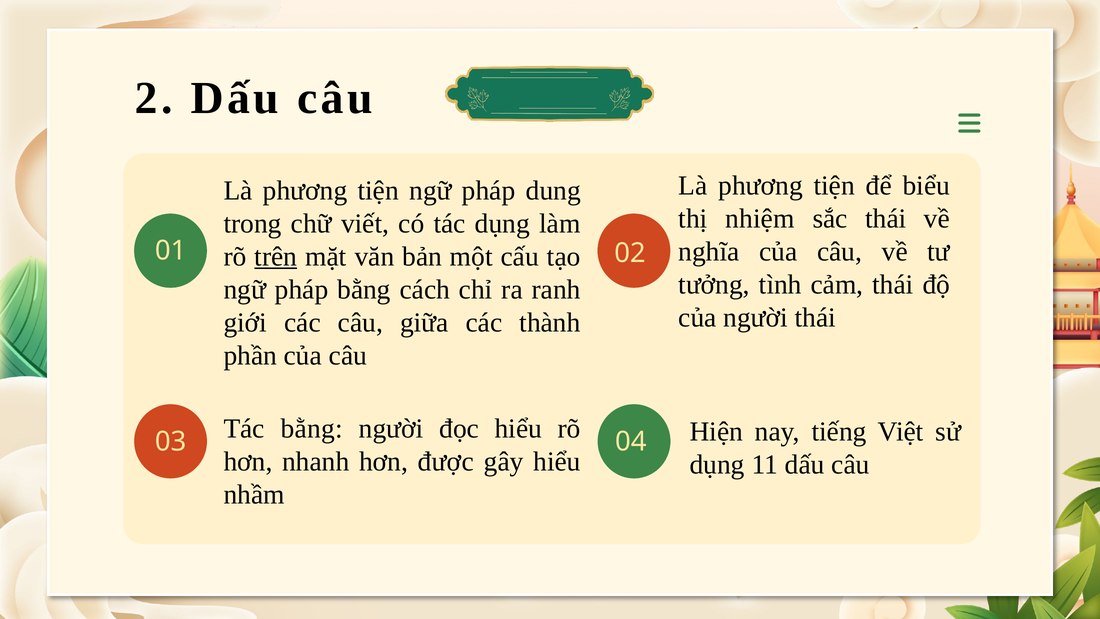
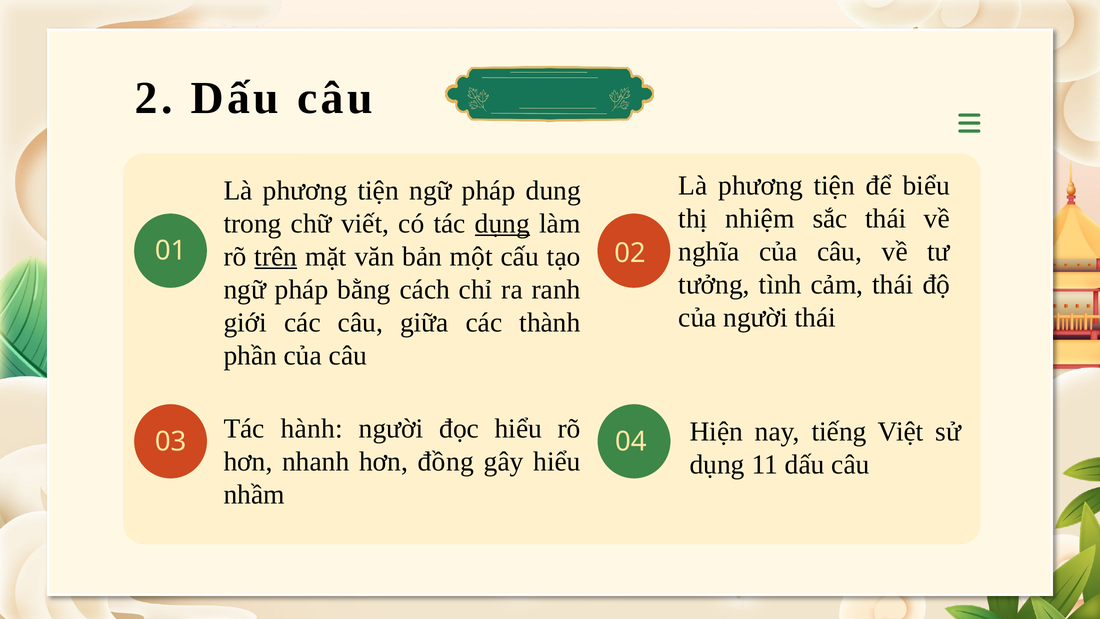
dụng at (502, 223) underline: none -> present
Tác bằng: bằng -> hành
được: được -> đồng
